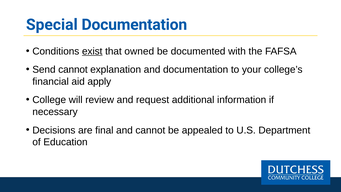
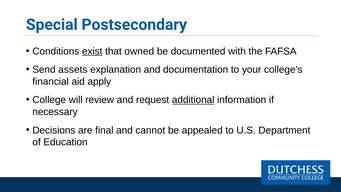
Special Documentation: Documentation -> Postsecondary
Send cannot: cannot -> assets
additional underline: none -> present
